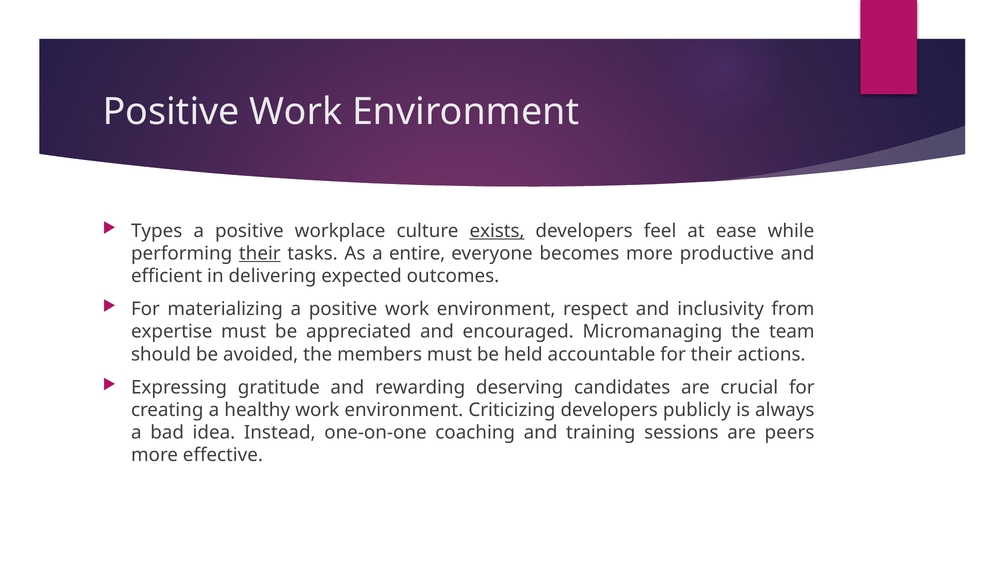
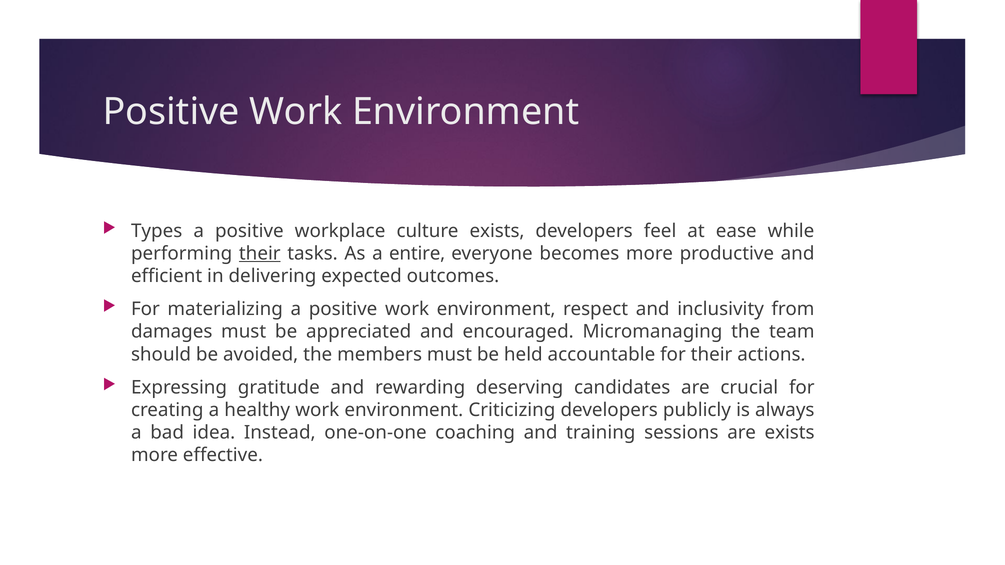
exists at (497, 231) underline: present -> none
expertise: expertise -> damages
are peers: peers -> exists
